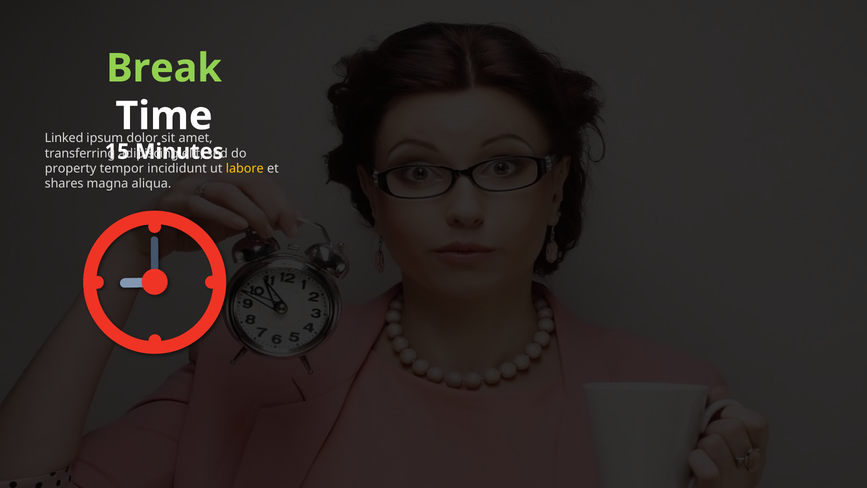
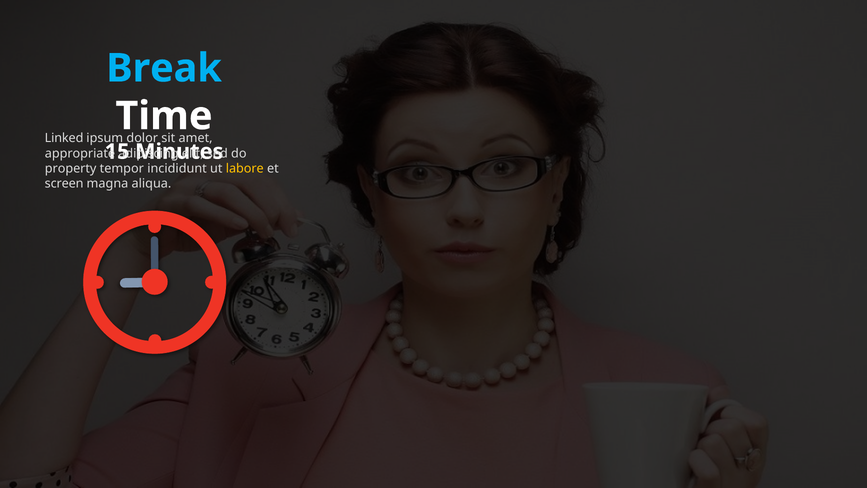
Break colour: light green -> light blue
transferring: transferring -> appropriate
shares: shares -> screen
